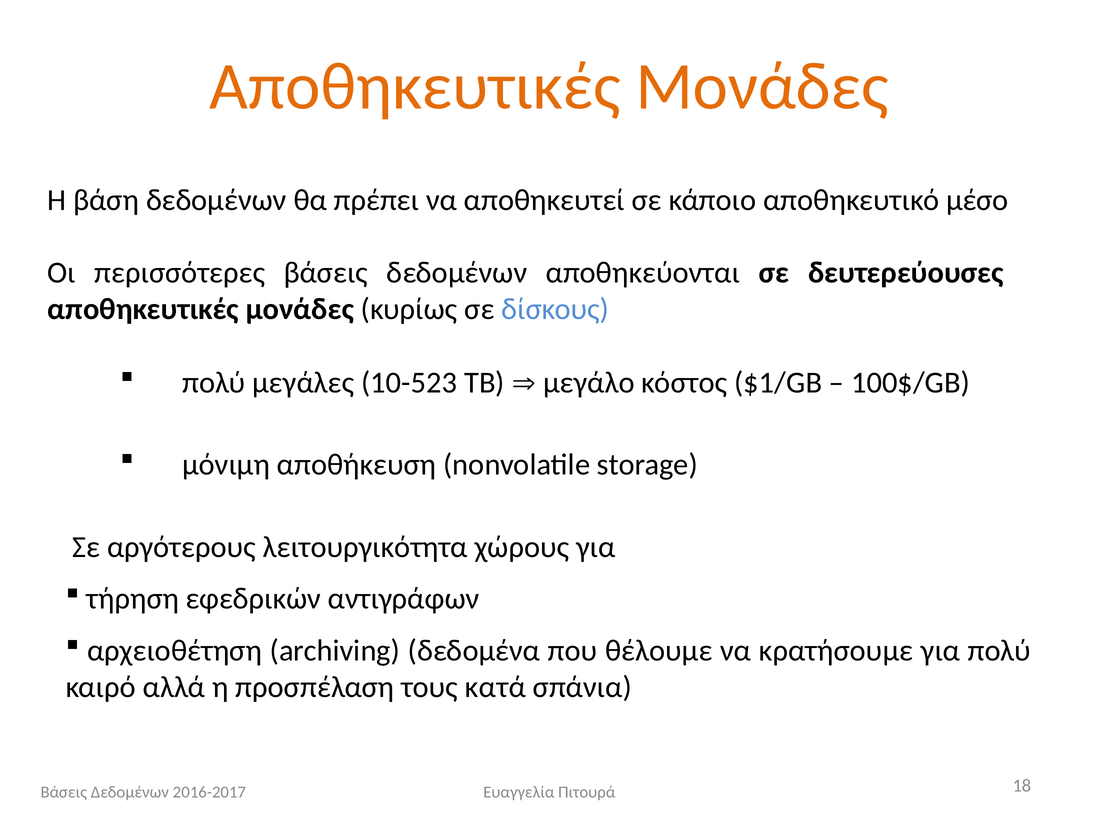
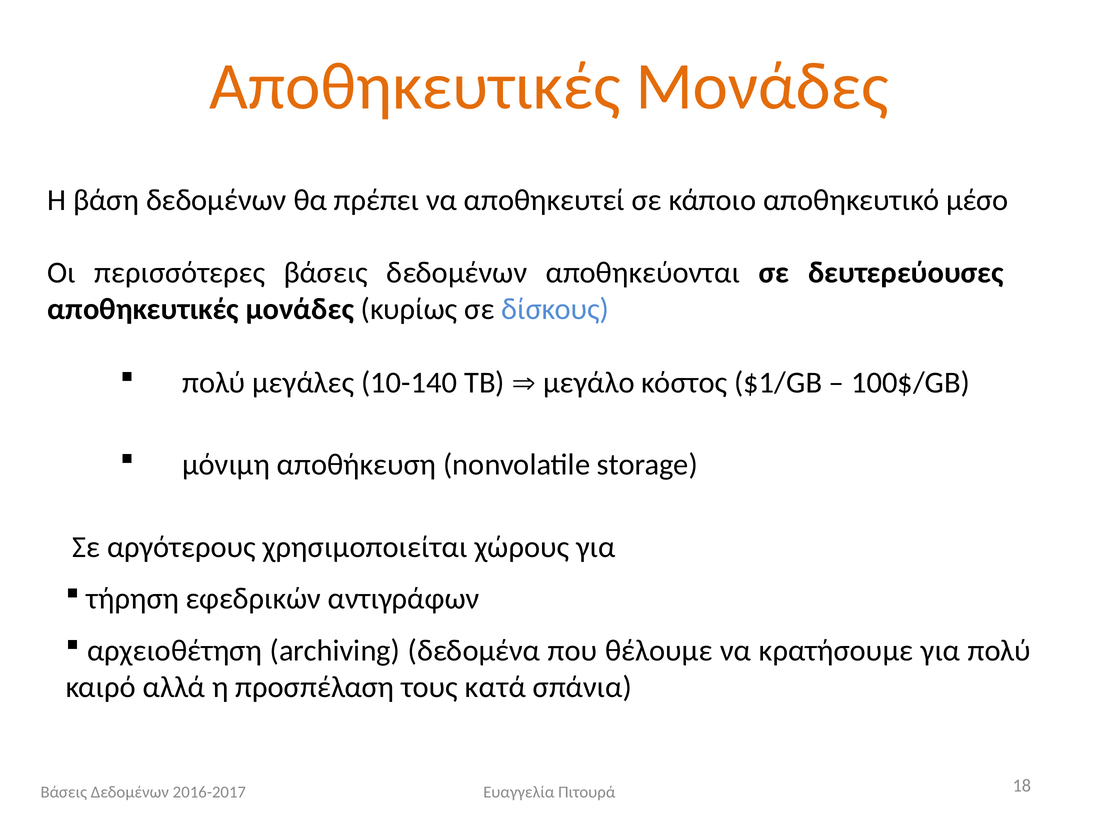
10-523: 10-523 -> 10-140
λειτουργικότητα: λειτουργικότητα -> χρησιμοποιείται
